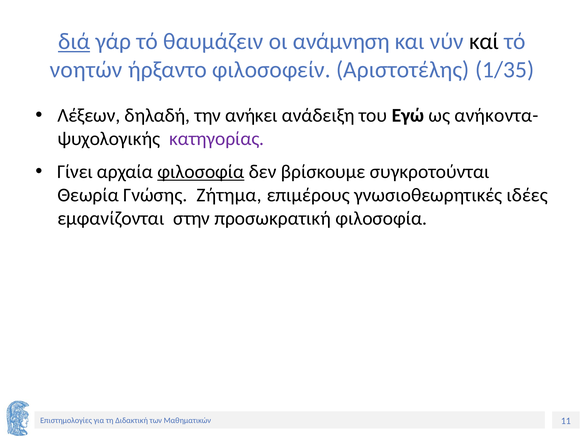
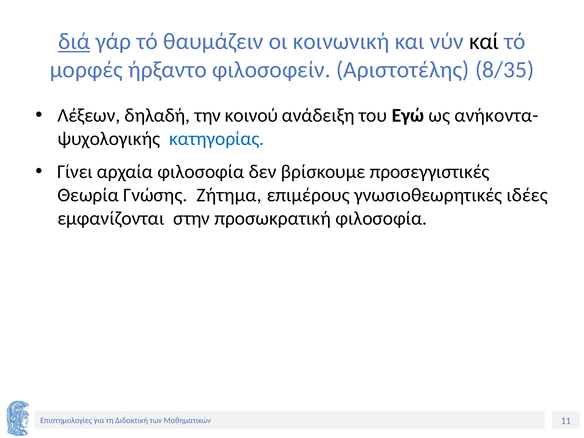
ανάμνηση: ανάμνηση -> κοινωνική
νοητών: νοητών -> μορφές
1/35: 1/35 -> 8/35
ανήκει: ανήκει -> κοινού
κατηγορίας colour: purple -> blue
φιλοσοφία at (201, 172) underline: present -> none
συγκροτούνται: συγκροτούνται -> προσεγγιστικές
